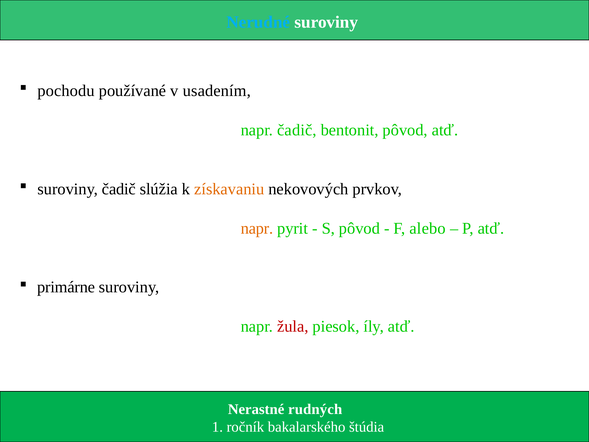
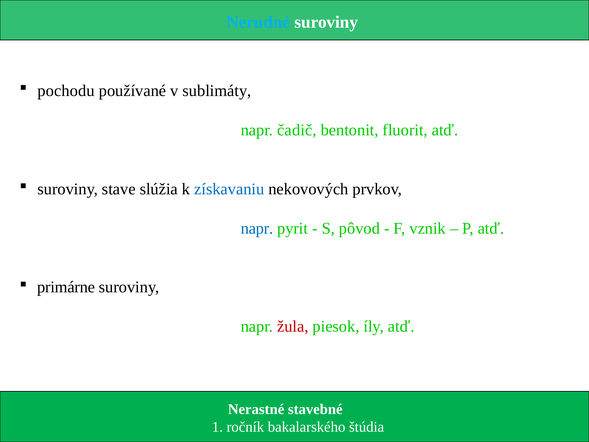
usadením: usadením -> sublimáty
bentonit pôvod: pôvod -> fluorit
suroviny čadič: čadič -> stave
získavaniu colour: orange -> blue
napr at (257, 228) colour: orange -> blue
alebo: alebo -> vznik
rudných: rudných -> stavebné
